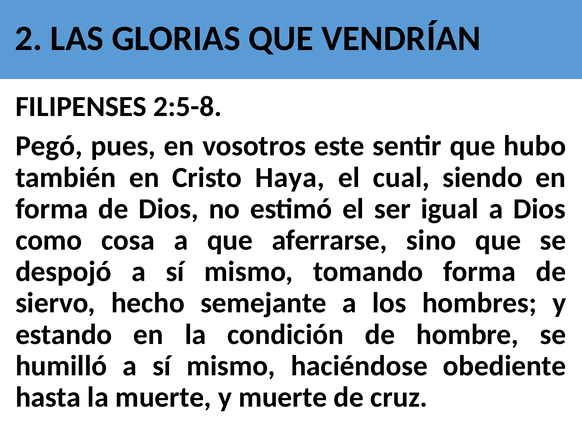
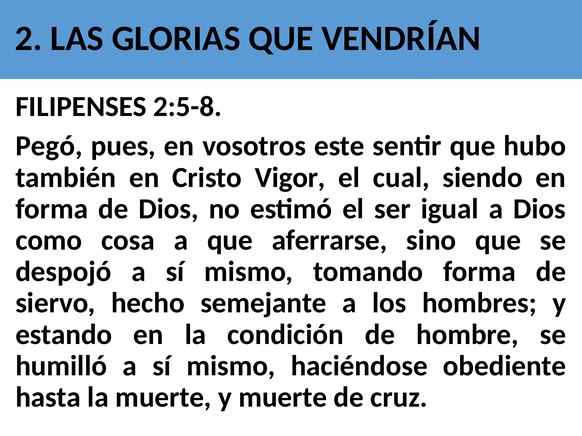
Haya: Haya -> Vigor
